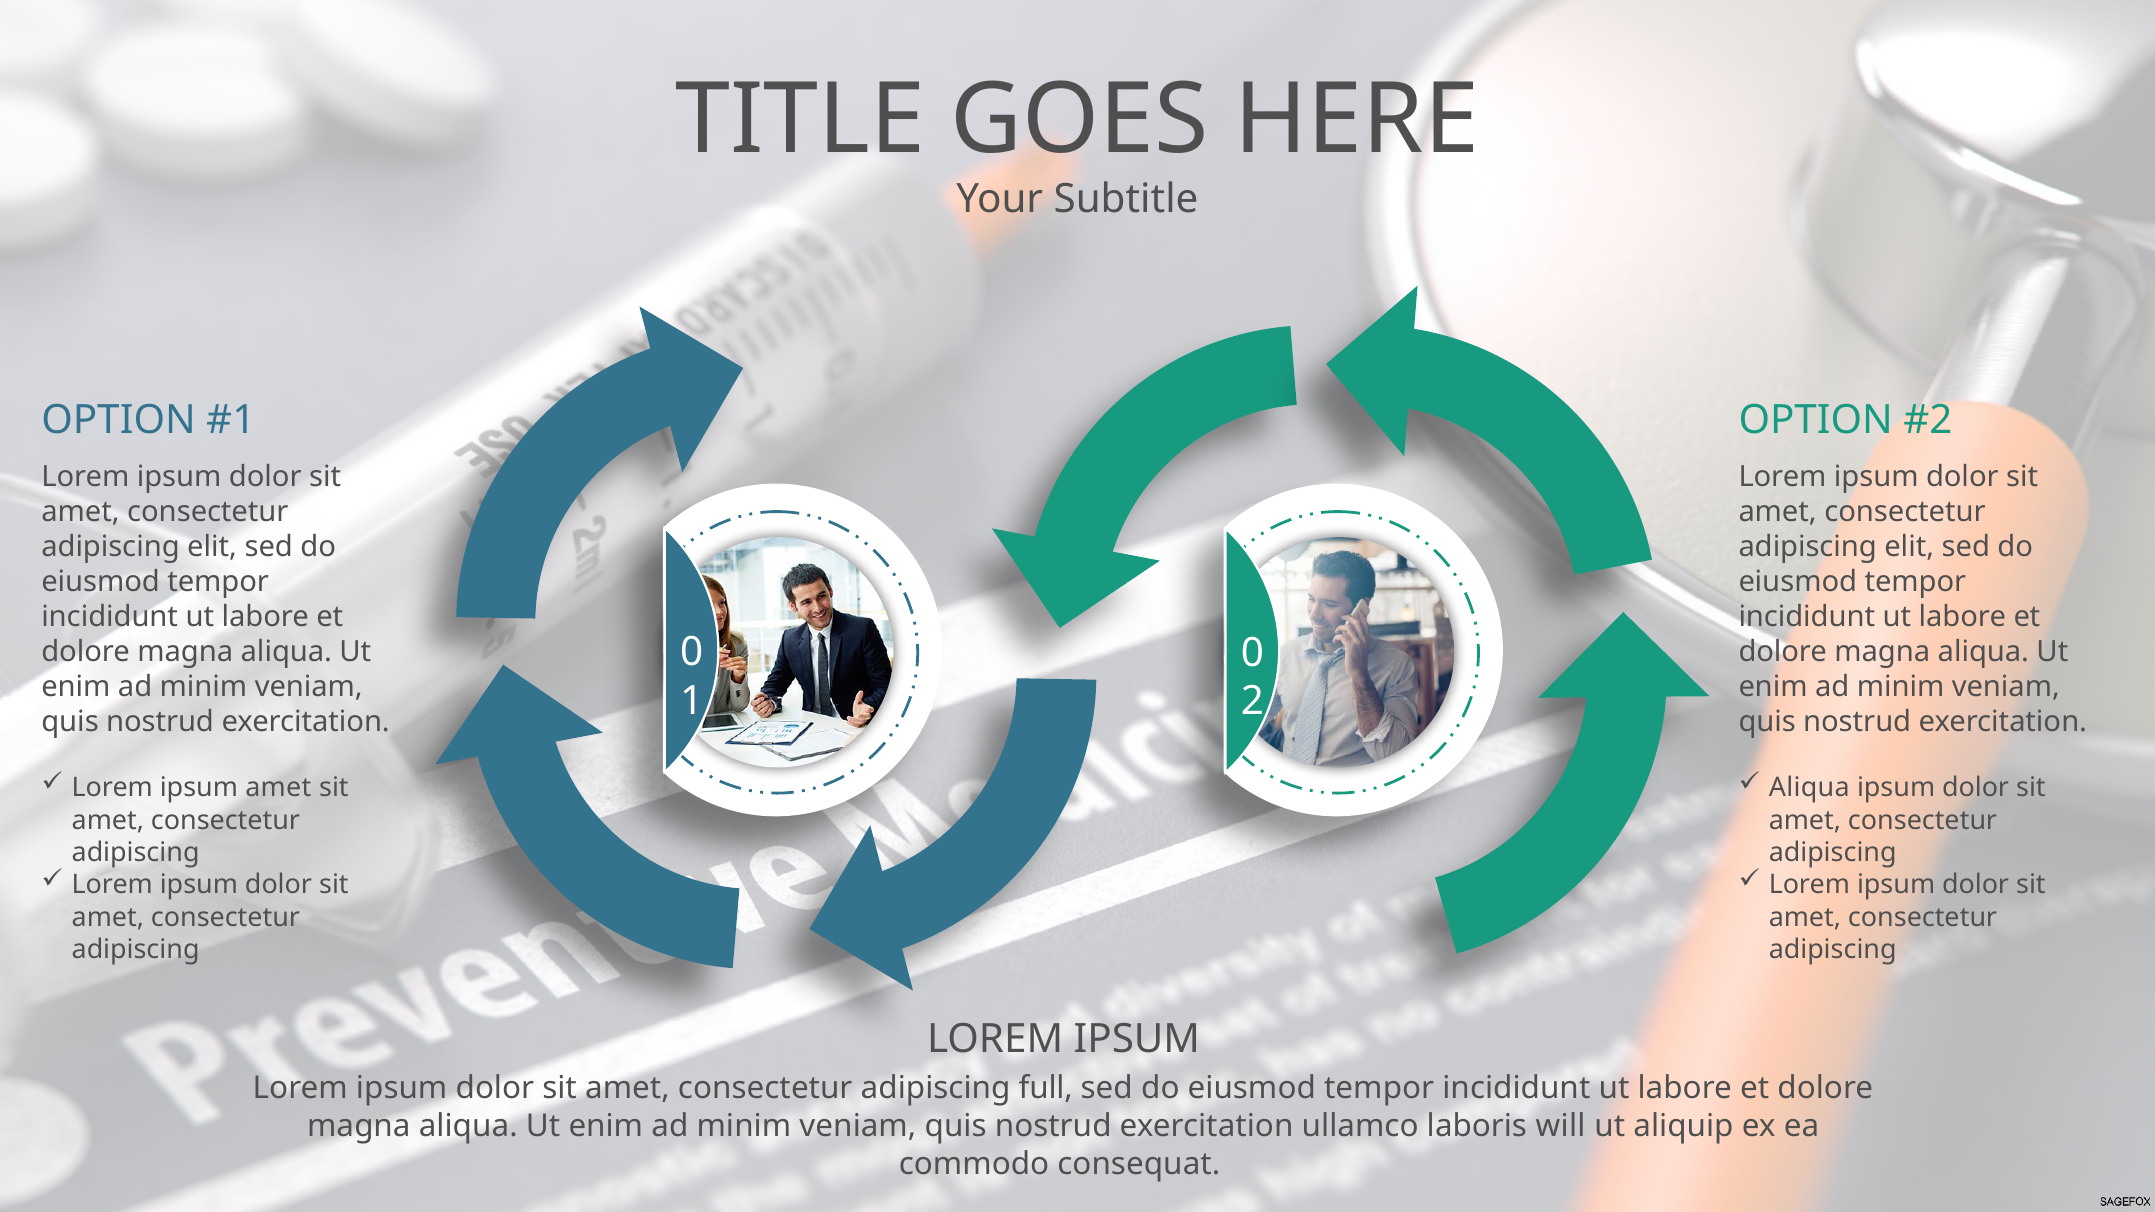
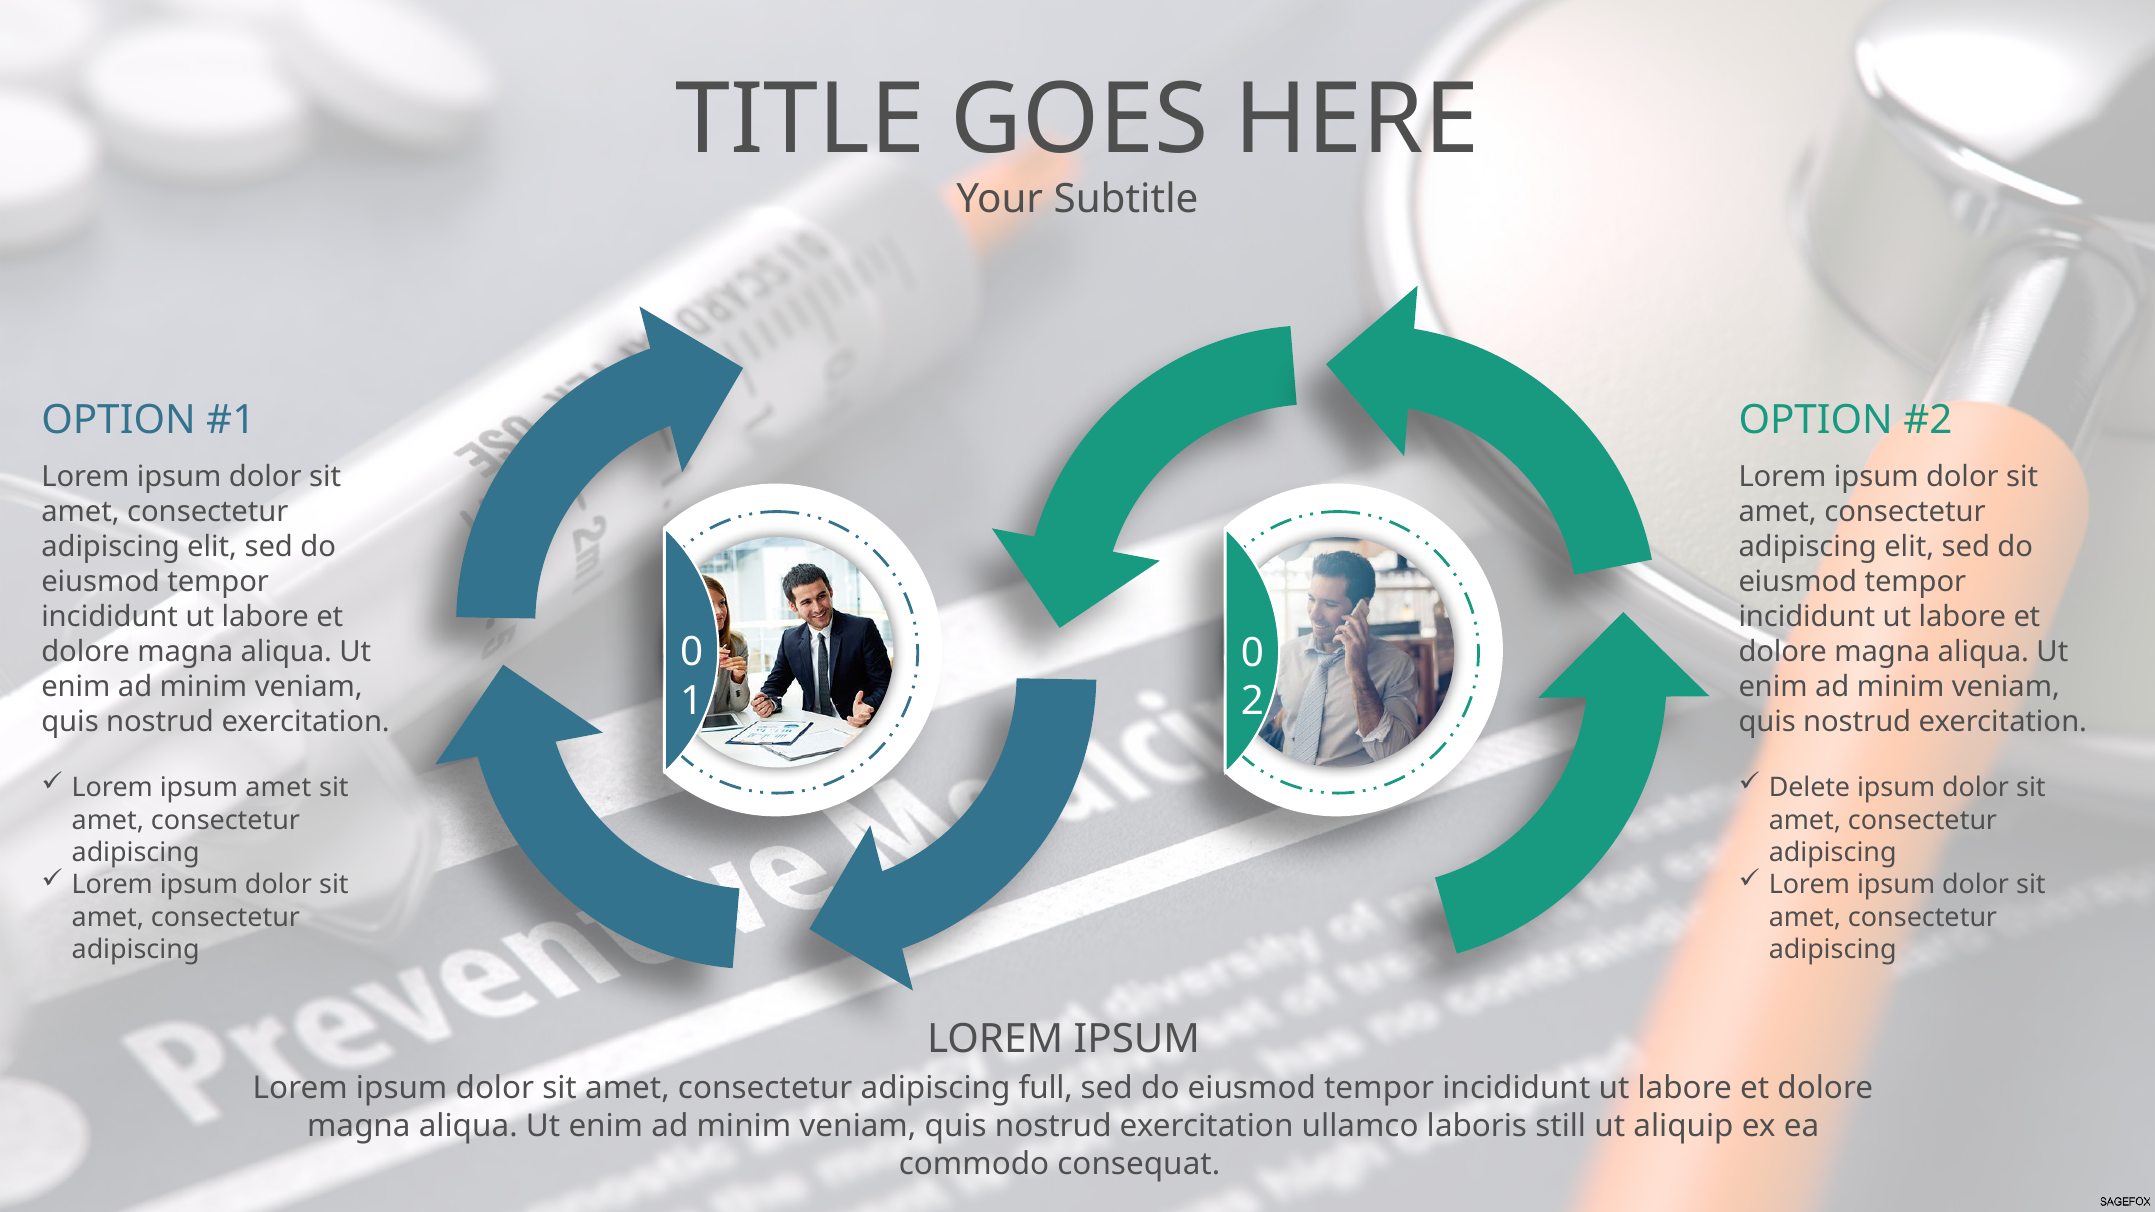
Aliqua at (1809, 788): Aliqua -> Delete
will: will -> still
